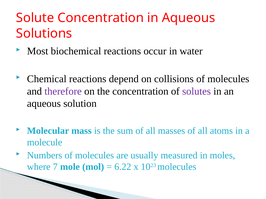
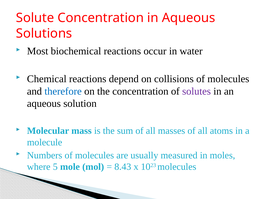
therefore colour: purple -> blue
7: 7 -> 5
6.22: 6.22 -> 8.43
